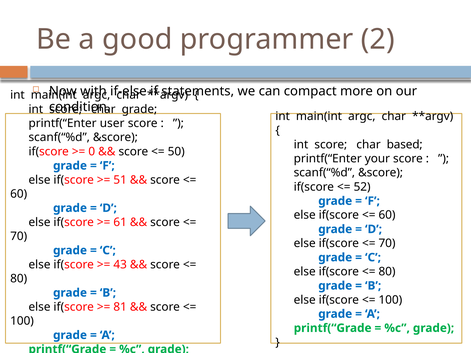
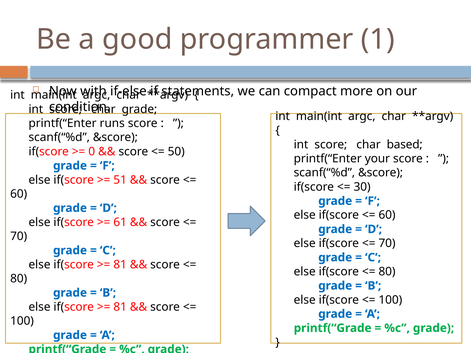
2: 2 -> 1
user: user -> runs
52: 52 -> 30
43 at (120, 265): 43 -> 81
